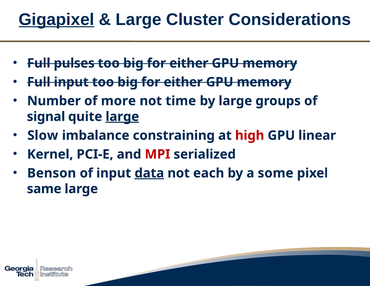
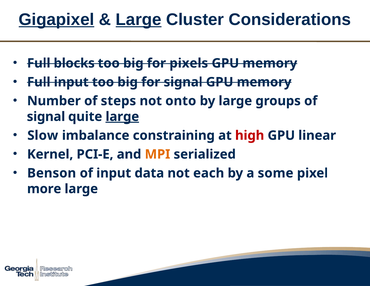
Large at (139, 20) underline: none -> present
pulses: pulses -> blocks
either at (189, 63): either -> pixels
either at (183, 82): either -> signal
more: more -> steps
time: time -> onto
MPI colour: red -> orange
data underline: present -> none
same: same -> more
